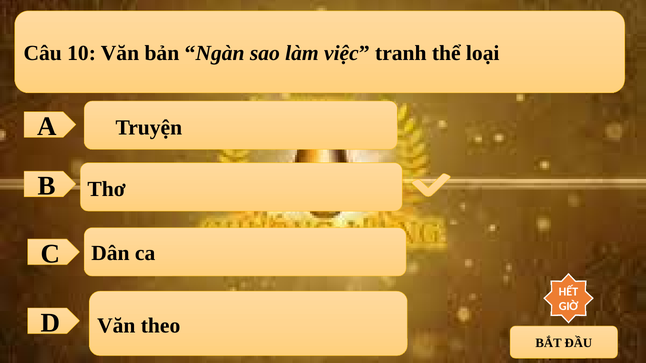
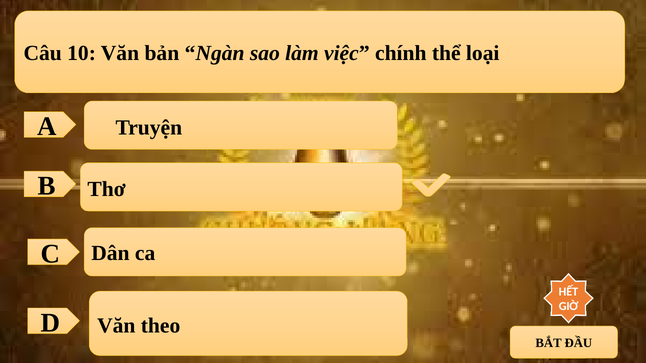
tranh: tranh -> chính
